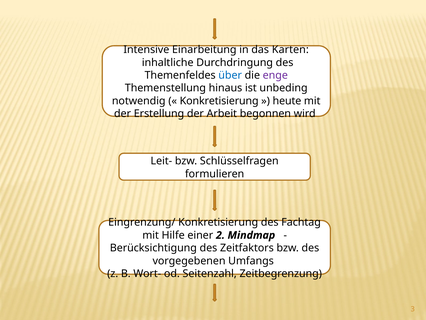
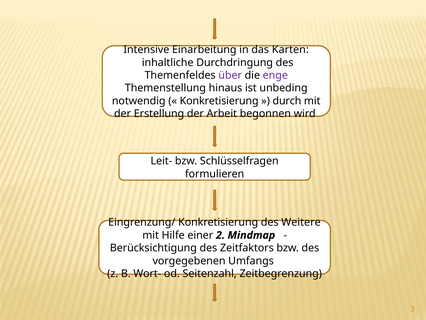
über colour: blue -> purple
heute: heute -> durch
Fachtag: Fachtag -> Weitere
